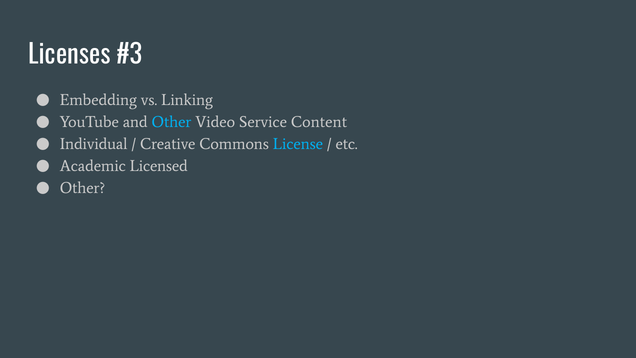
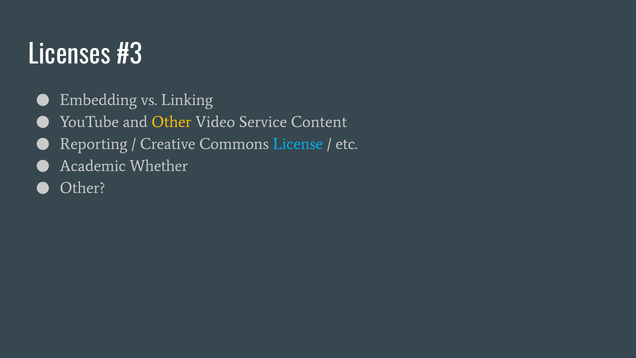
Other at (172, 122) colour: light blue -> yellow
Individual: Individual -> Reporting
Licensed: Licensed -> Whether
